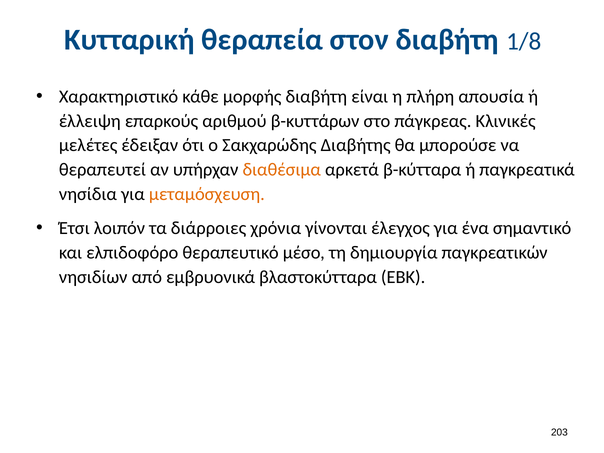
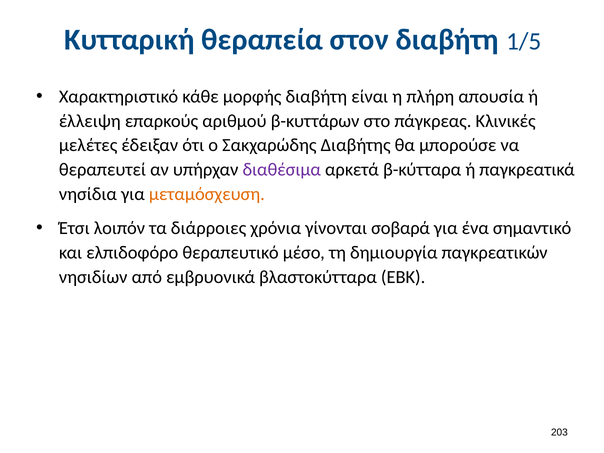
1/8: 1/8 -> 1/5
διαθέσιμα colour: orange -> purple
έλεγχος: έλεγχος -> σοβαρά
